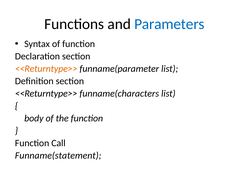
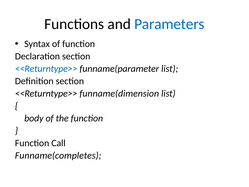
<<Returntype>> at (46, 69) colour: orange -> blue
funname(characters: funname(characters -> funname(dimension
Funname(statement: Funname(statement -> Funname(completes
